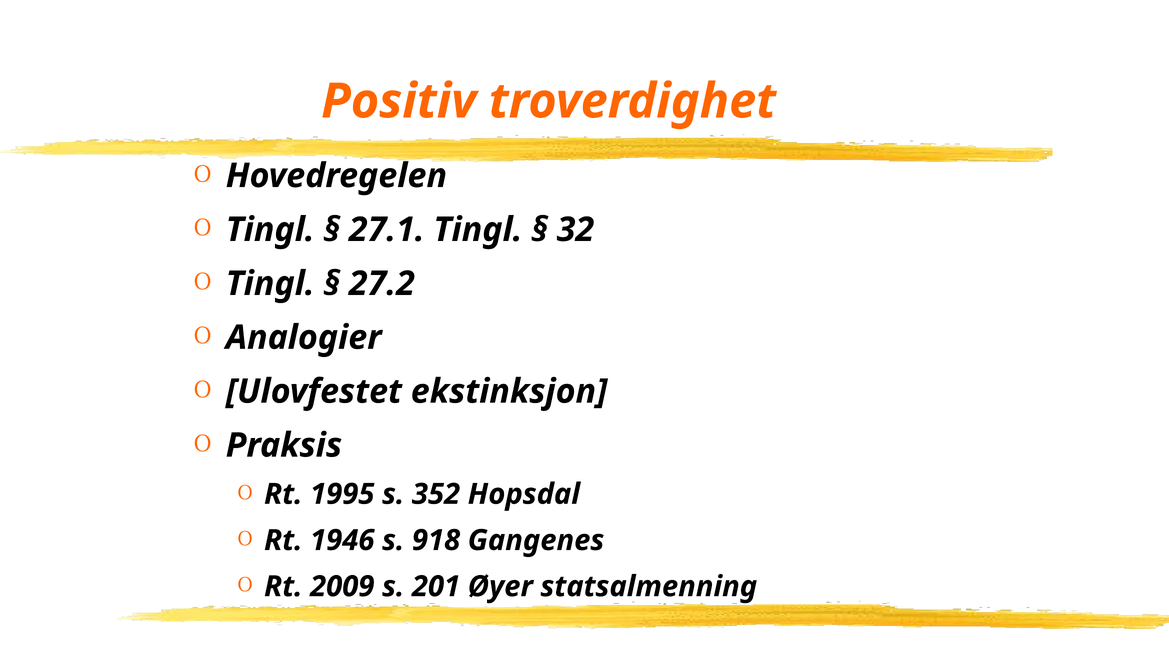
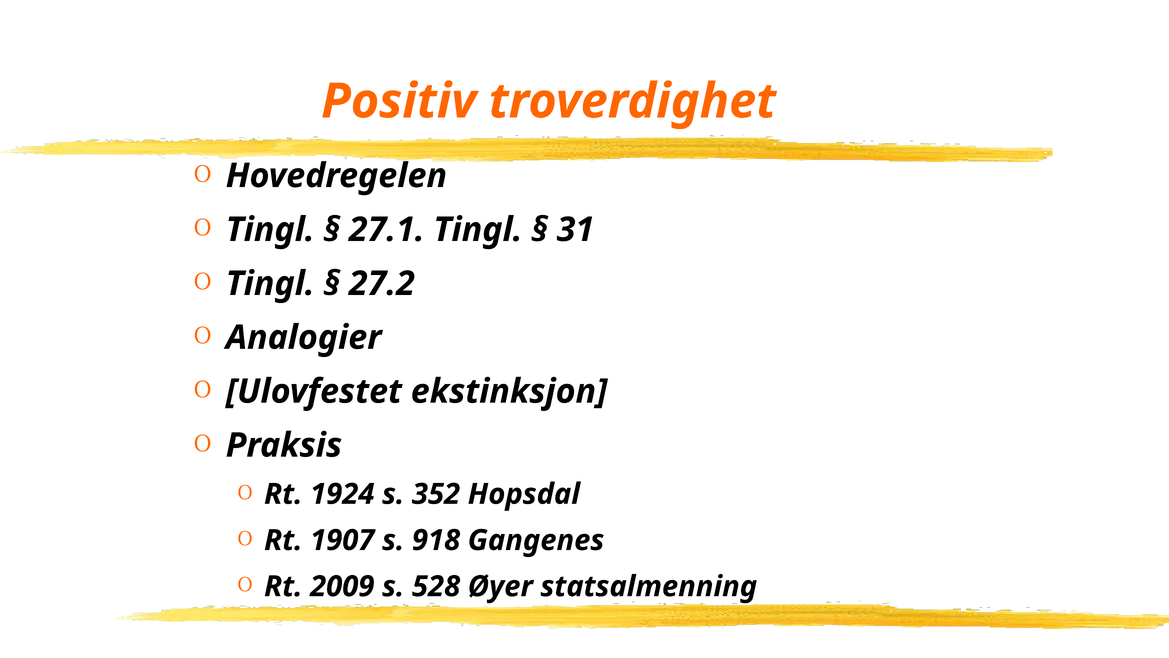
32: 32 -> 31
1995: 1995 -> 1924
1946: 1946 -> 1907
201: 201 -> 528
